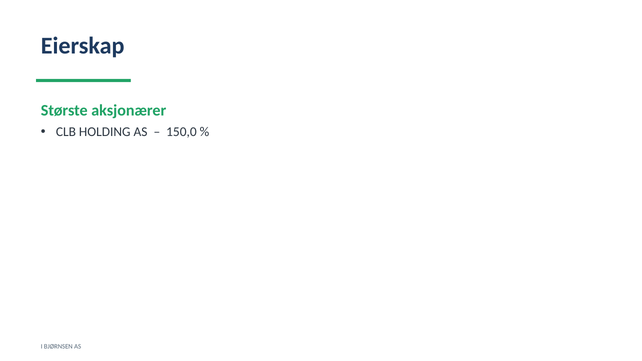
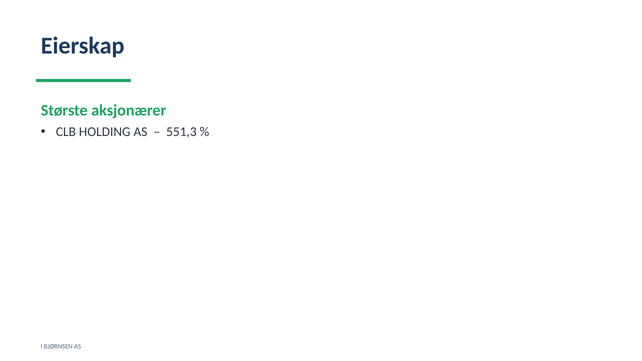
150,0: 150,0 -> 551,3
